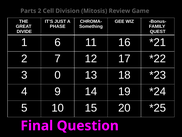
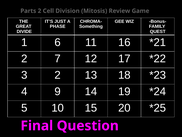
3 0: 0 -> 2
